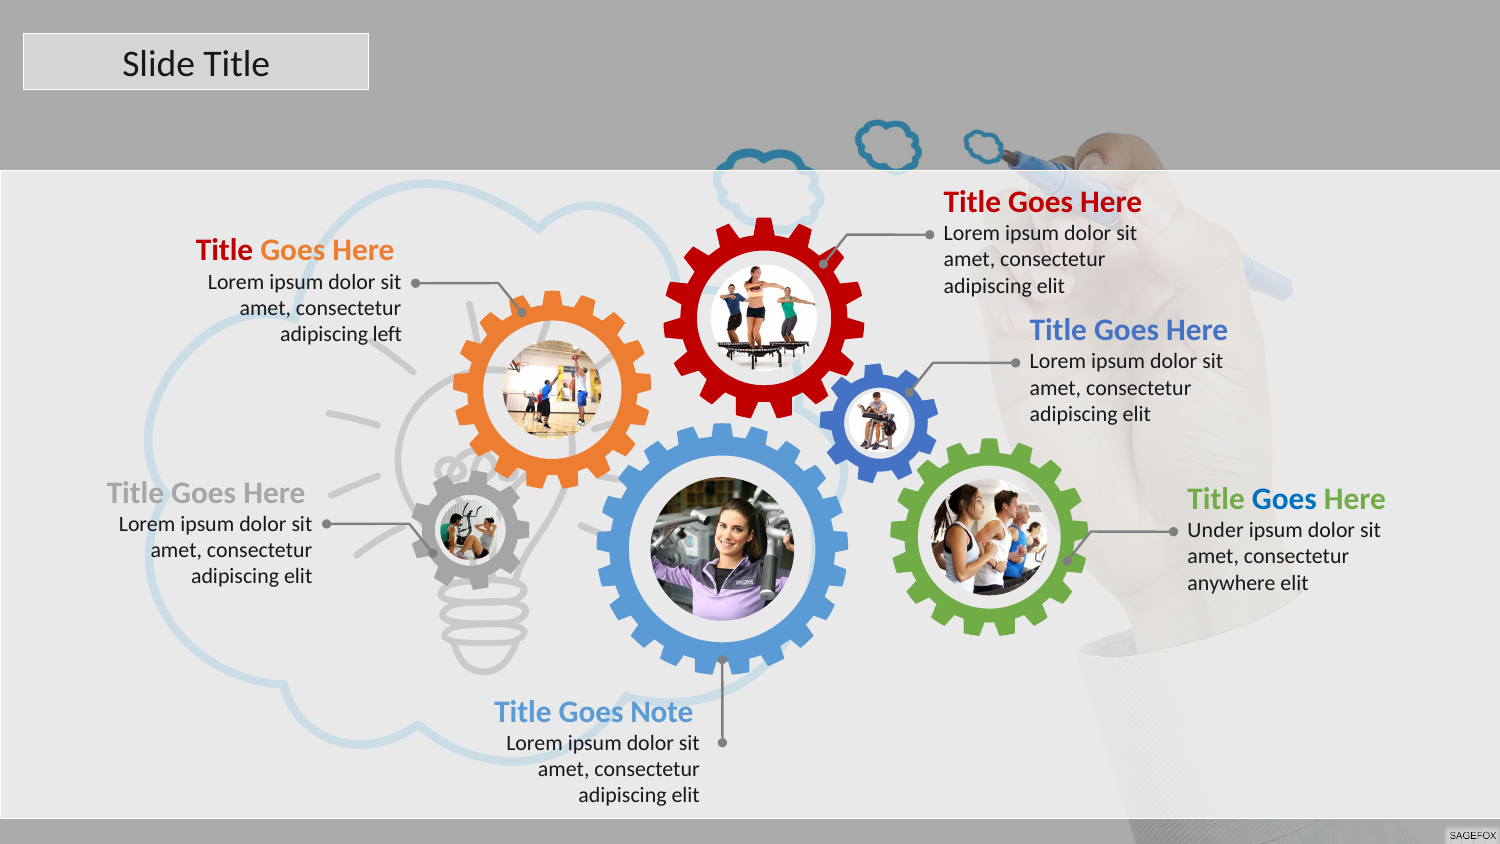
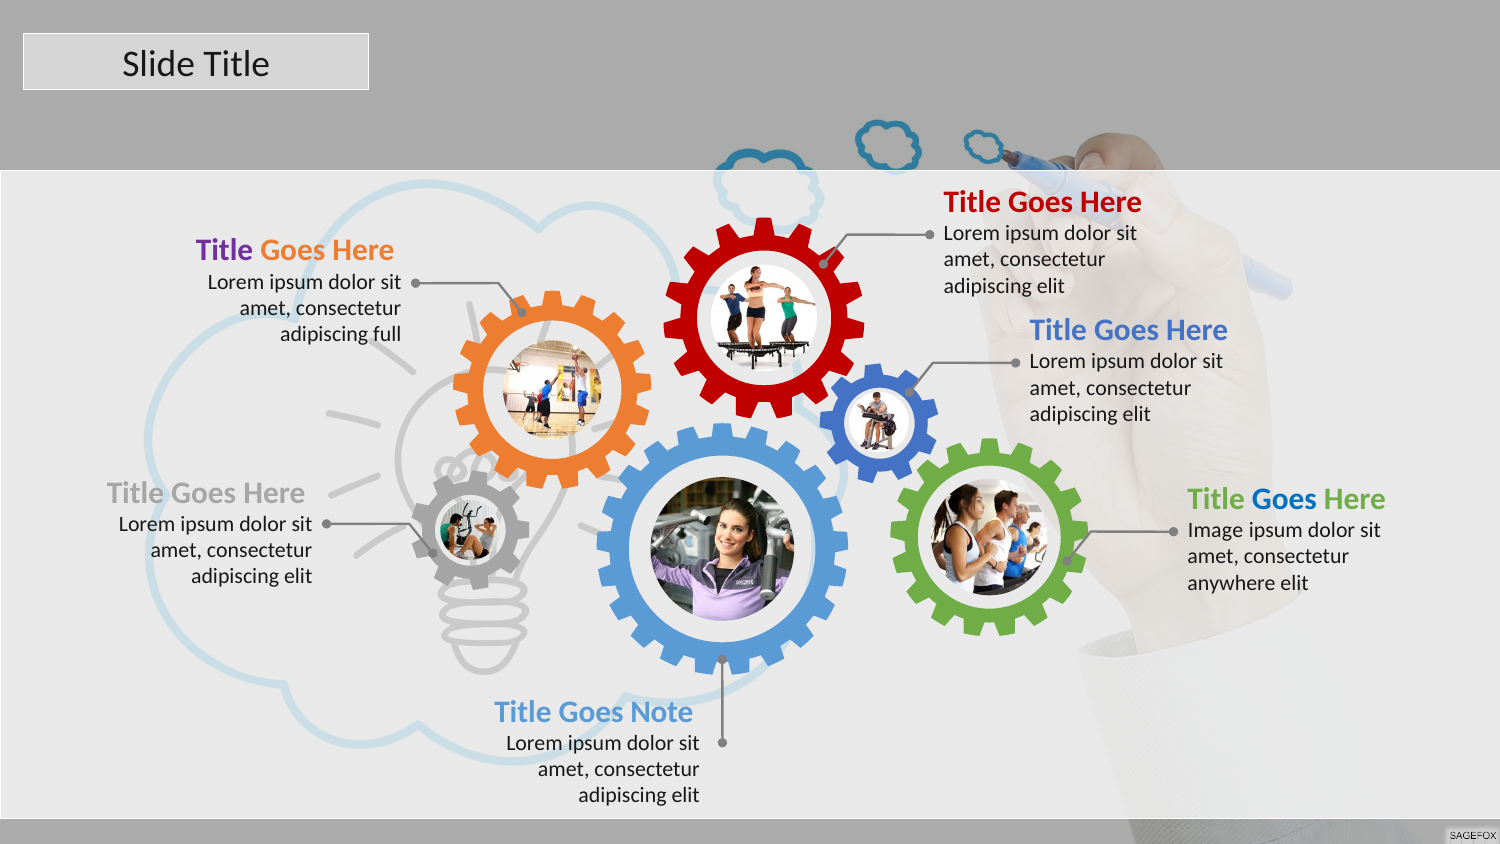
Title at (225, 251) colour: red -> purple
left: left -> full
Under: Under -> Image
